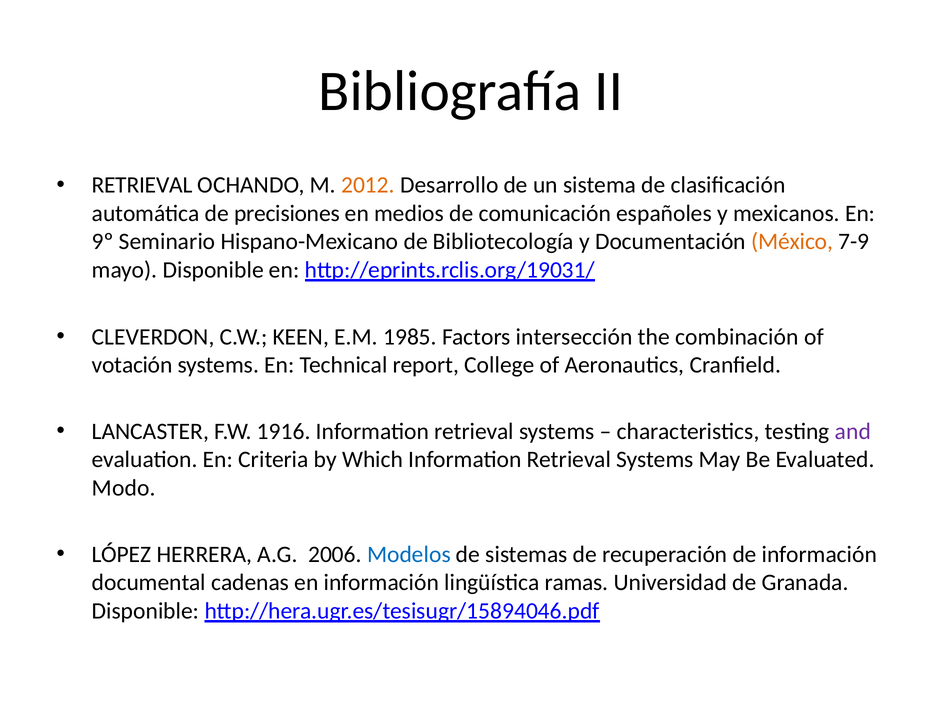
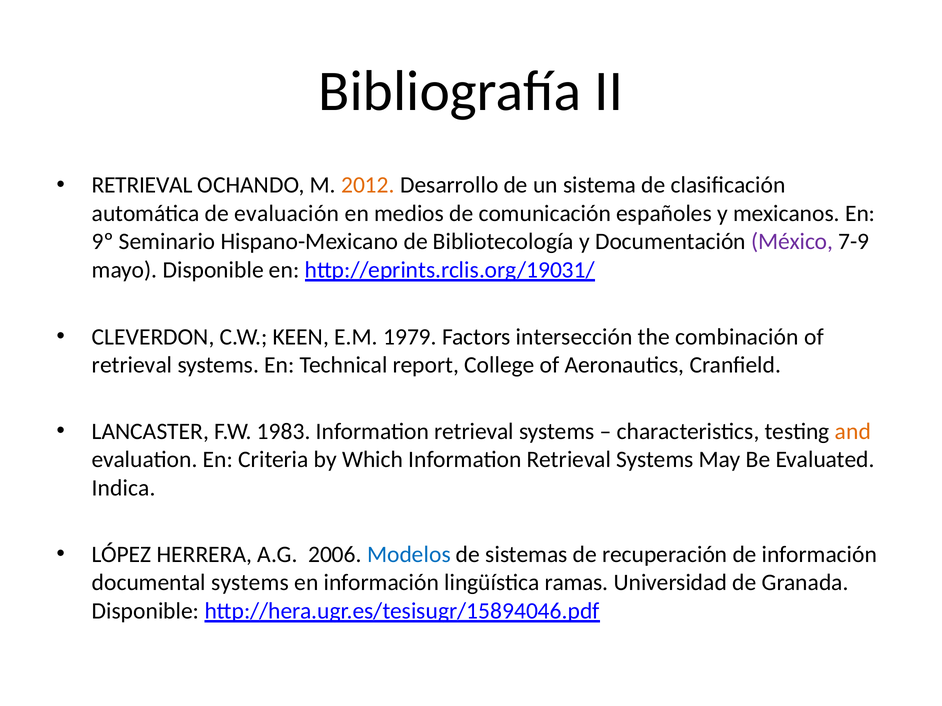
precisiones: precisiones -> evaluación
México colour: orange -> purple
1985: 1985 -> 1979
votación at (132, 365): votación -> retrieval
1916: 1916 -> 1983
and colour: purple -> orange
Modo: Modo -> Indica
documental cadenas: cadenas -> systems
